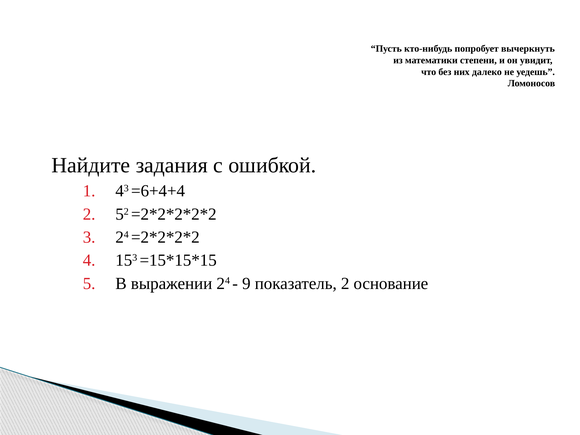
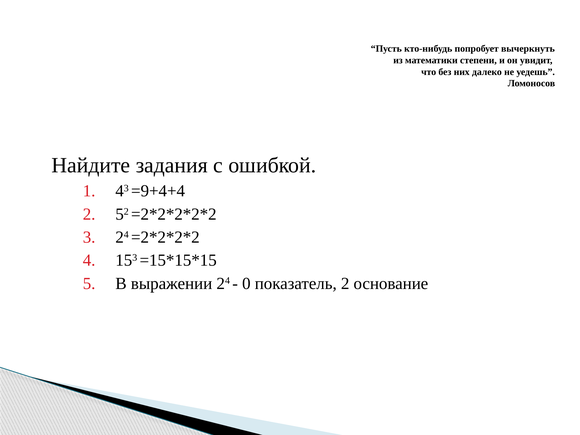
=6+4+4: =6+4+4 -> =9+4+4
9: 9 -> 0
